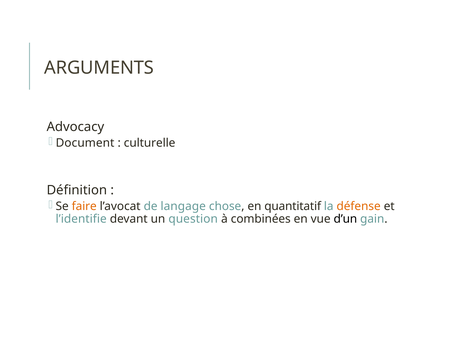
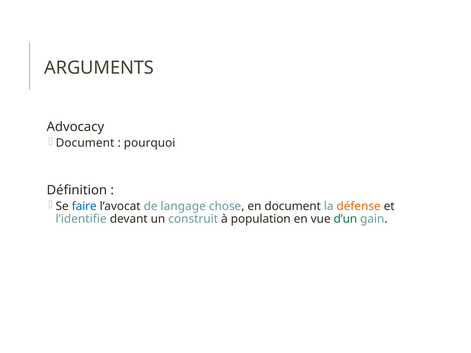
culturelle: culturelle -> pourquoi
faire colour: orange -> blue
en quantitatif: quantitatif -> document
question: question -> construit
combinées: combinées -> population
d’un colour: black -> green
